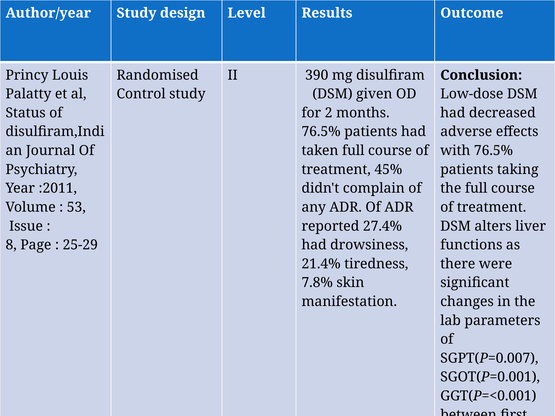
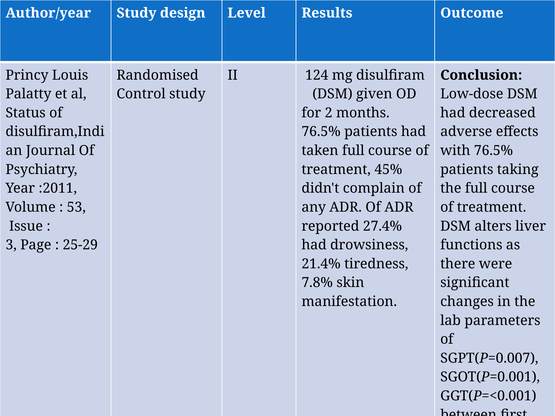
390: 390 -> 124
8: 8 -> 3
